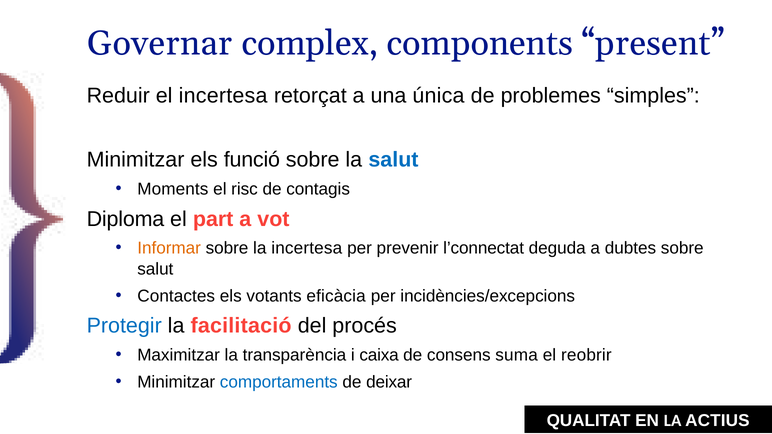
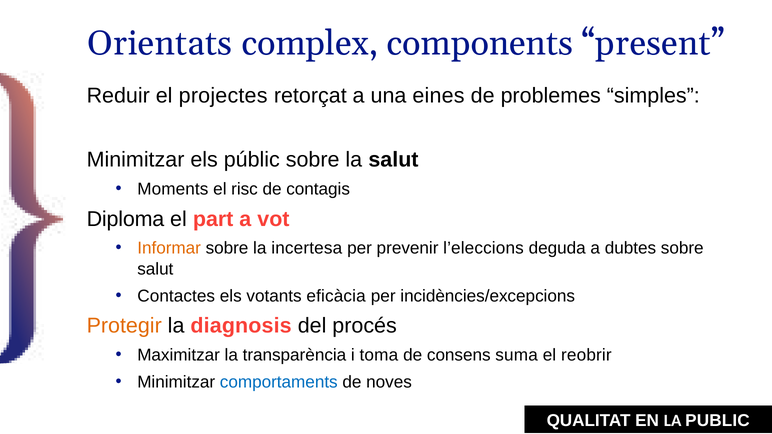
Governar: Governar -> Orientats
el incertesa: incertesa -> projectes
única: única -> eines
funció: funció -> públic
salut at (393, 160) colour: blue -> black
l’connectat: l’connectat -> l’eleccions
Protegir colour: blue -> orange
facilitació: facilitació -> diagnosis
caixa: caixa -> toma
deixar: deixar -> noves
ACTIUS: ACTIUS -> PUBLIC
